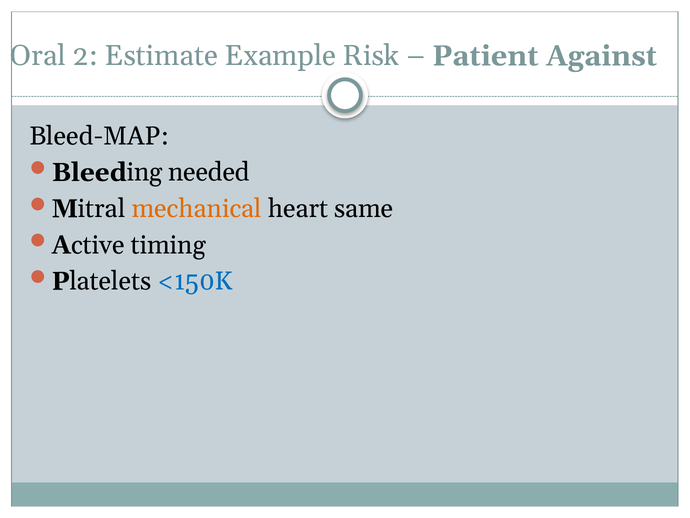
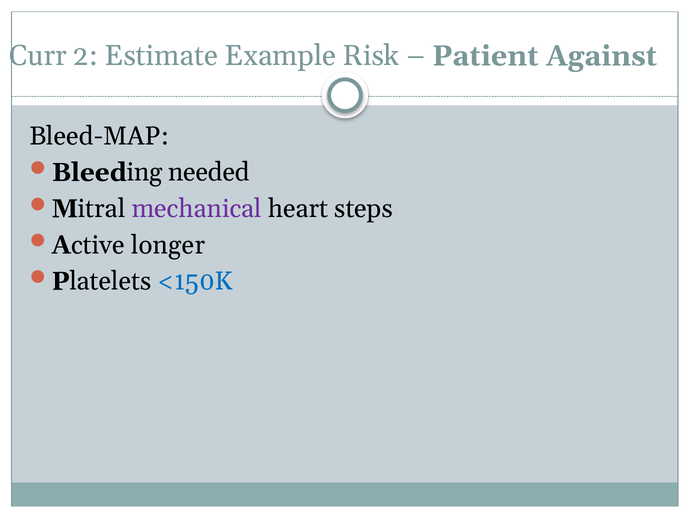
Oral: Oral -> Curr
mechanical colour: orange -> purple
same: same -> steps
timing: timing -> longer
